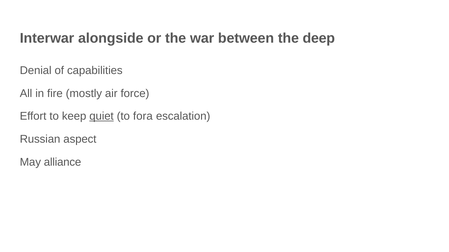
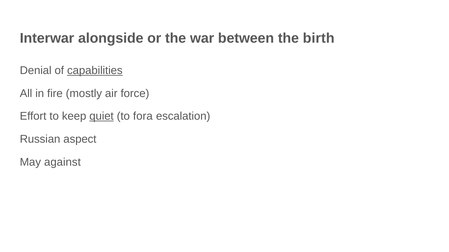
deep: deep -> birth
capabilities underline: none -> present
alliance: alliance -> against
